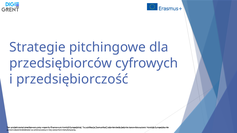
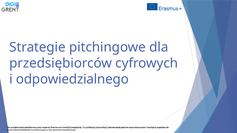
przedsiębiorczość: przedsiębiorczość -> odpowiedzialnego
